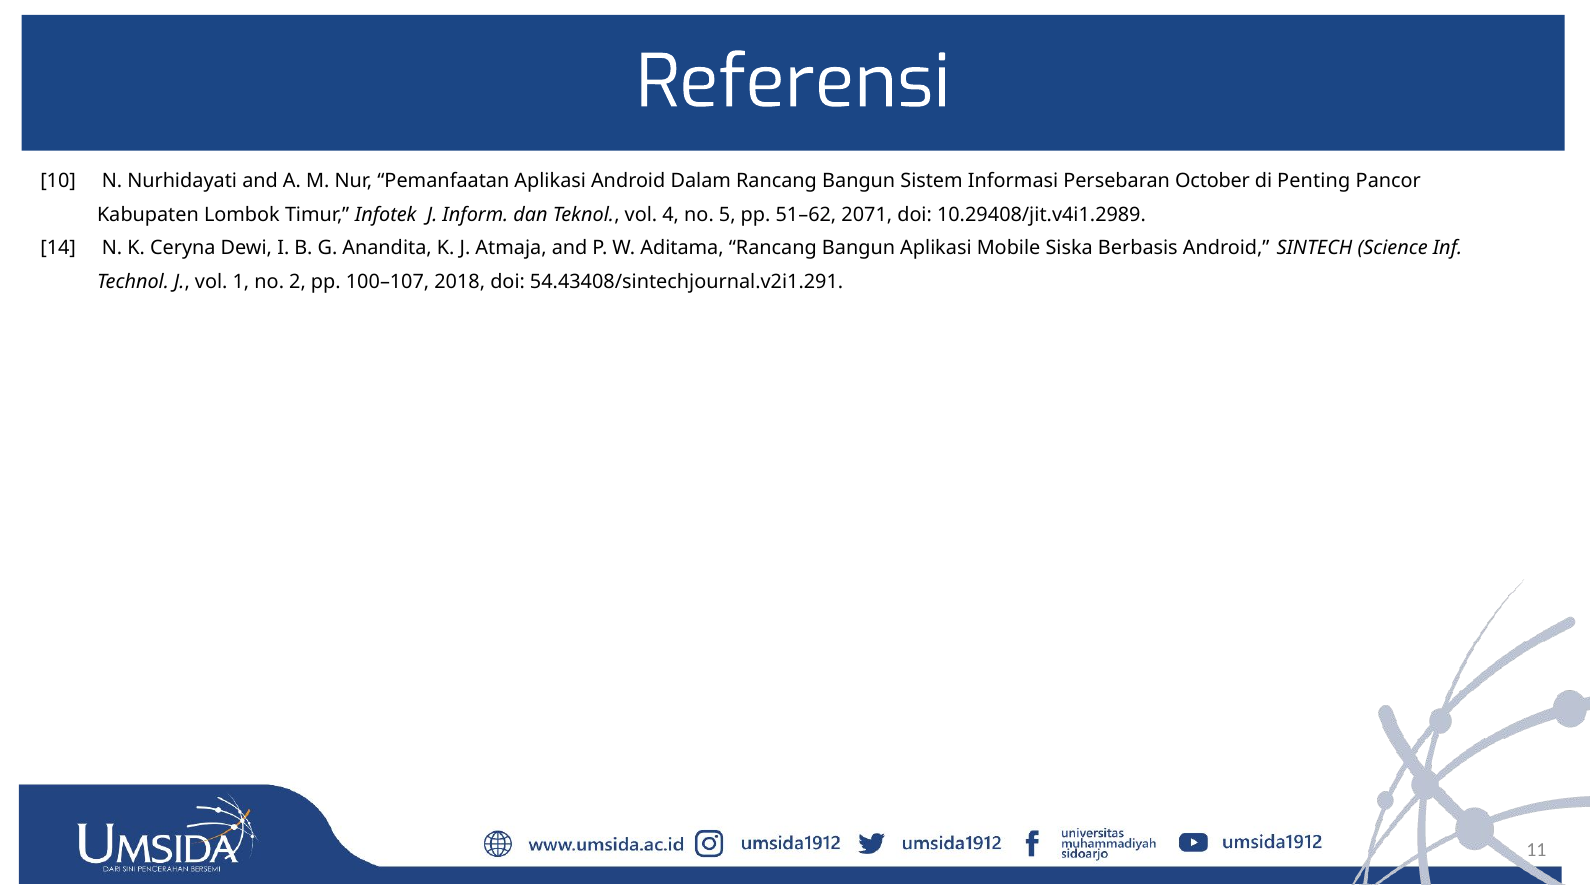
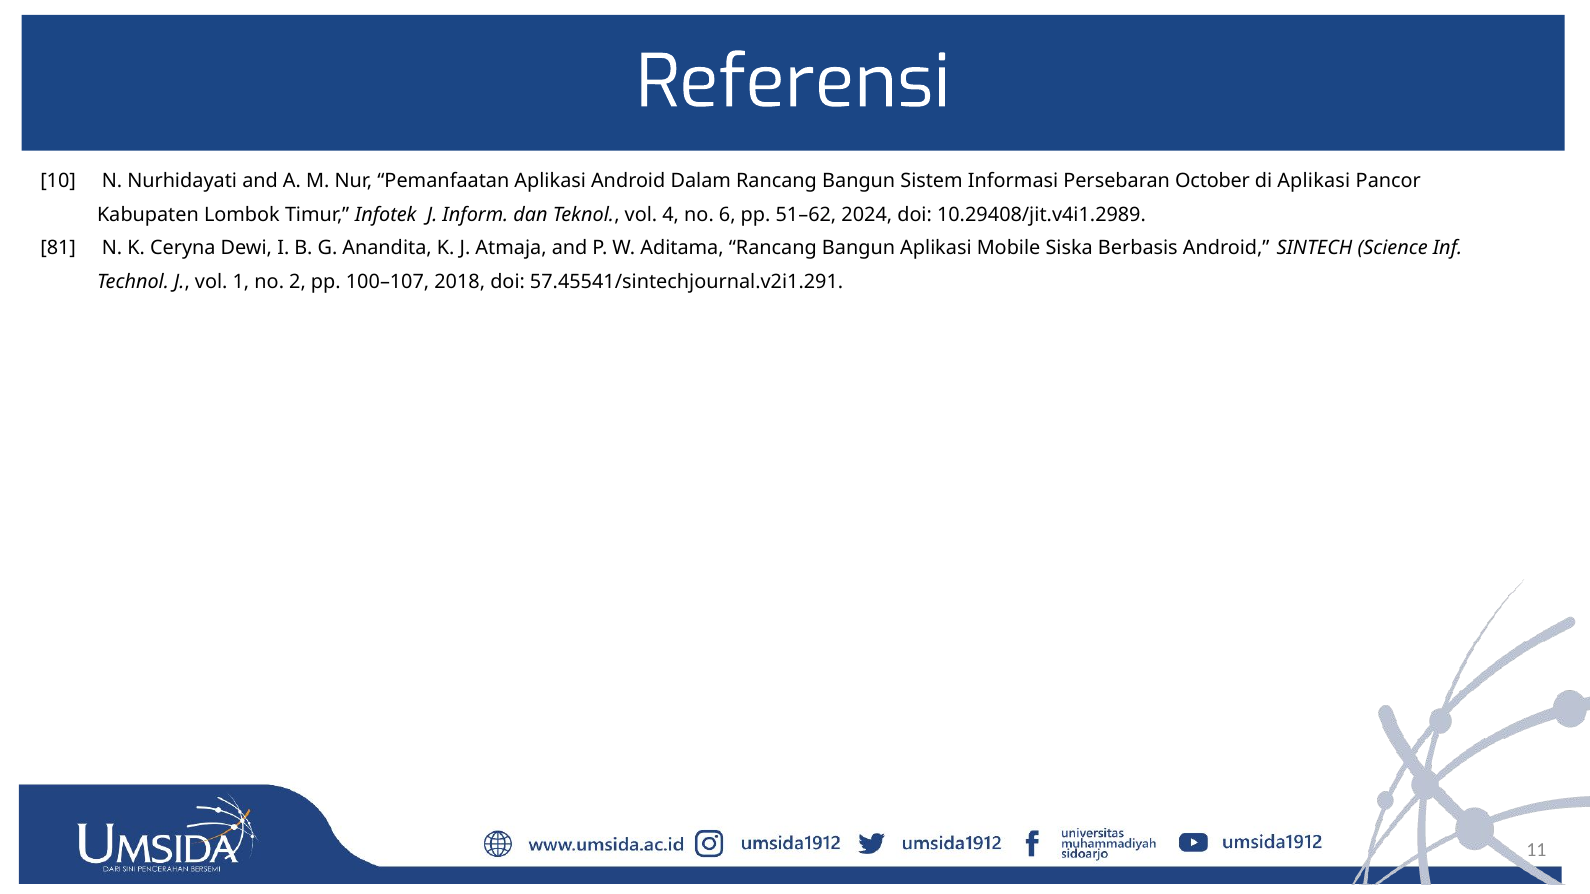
di Penting: Penting -> Aplikasi
5: 5 -> 6
2071: 2071 -> 2024
14: 14 -> 81
54.43408/sintechjournal.v2i1.291: 54.43408/sintechjournal.v2i1.291 -> 57.45541/sintechjournal.v2i1.291
